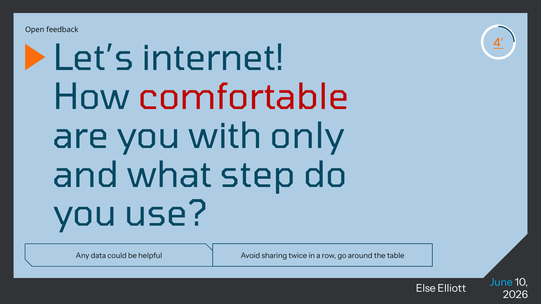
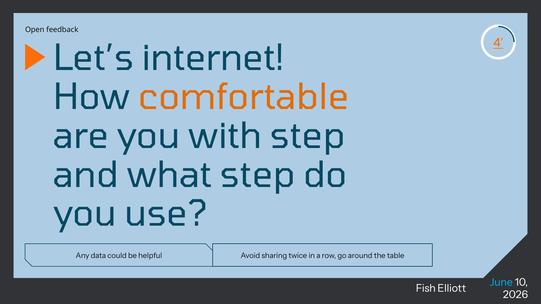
comfortable colour: red -> orange
with only: only -> step
Else: Else -> Fish
